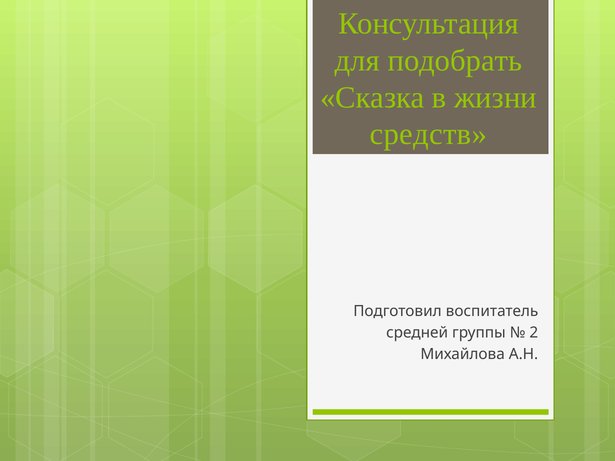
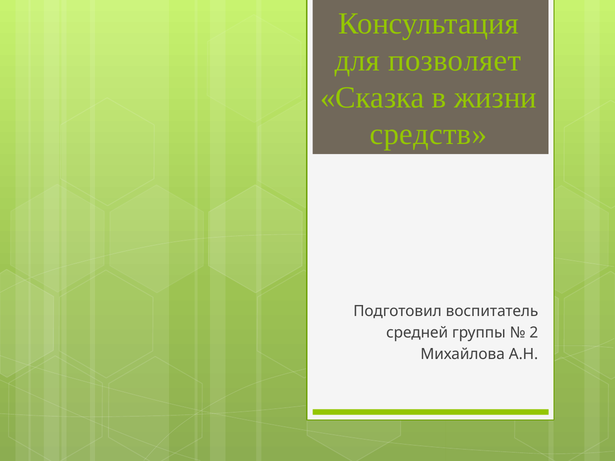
подобрать: подобрать -> позволяет
